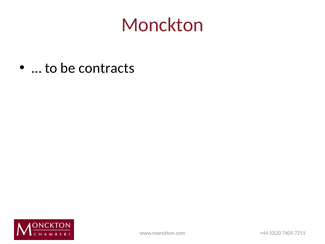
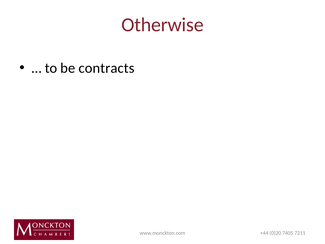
Monckton: Monckton -> Otherwise
